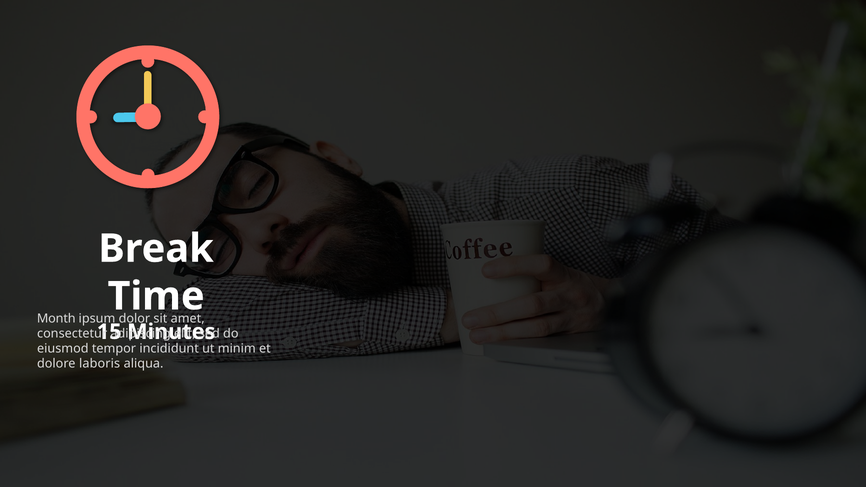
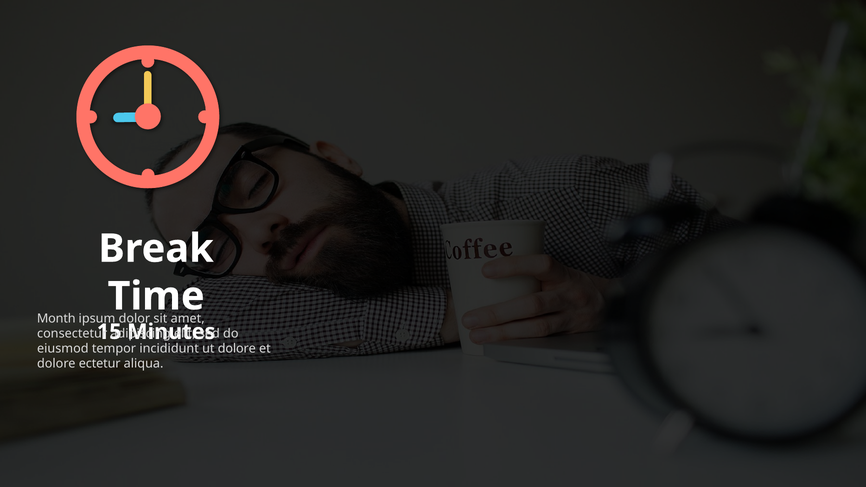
minim at (237, 349): minim -> dolore
laboris: laboris -> ectetur
